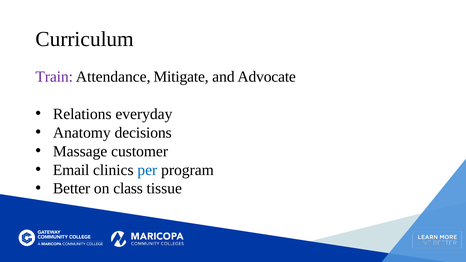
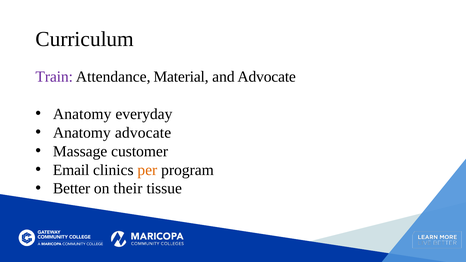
Mitigate: Mitigate -> Material
Relations at (82, 114): Relations -> Anatomy
Anatomy decisions: decisions -> advocate
per colour: blue -> orange
class: class -> their
